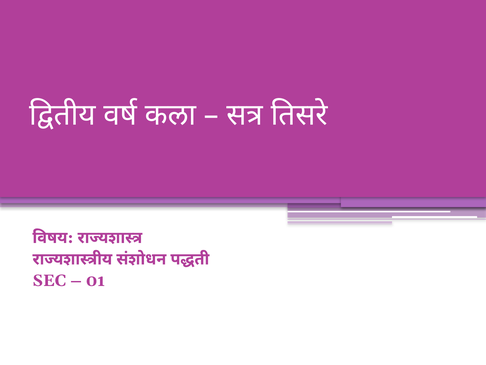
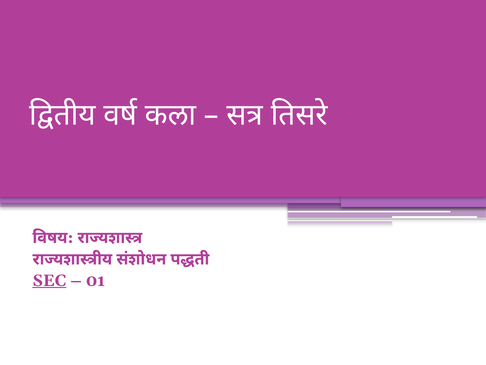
SEC underline: none -> present
